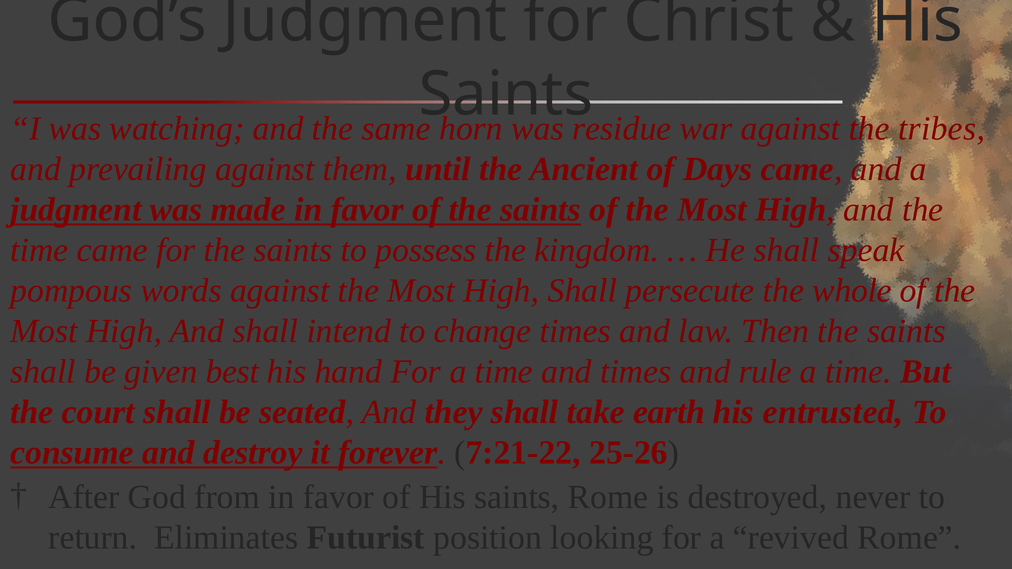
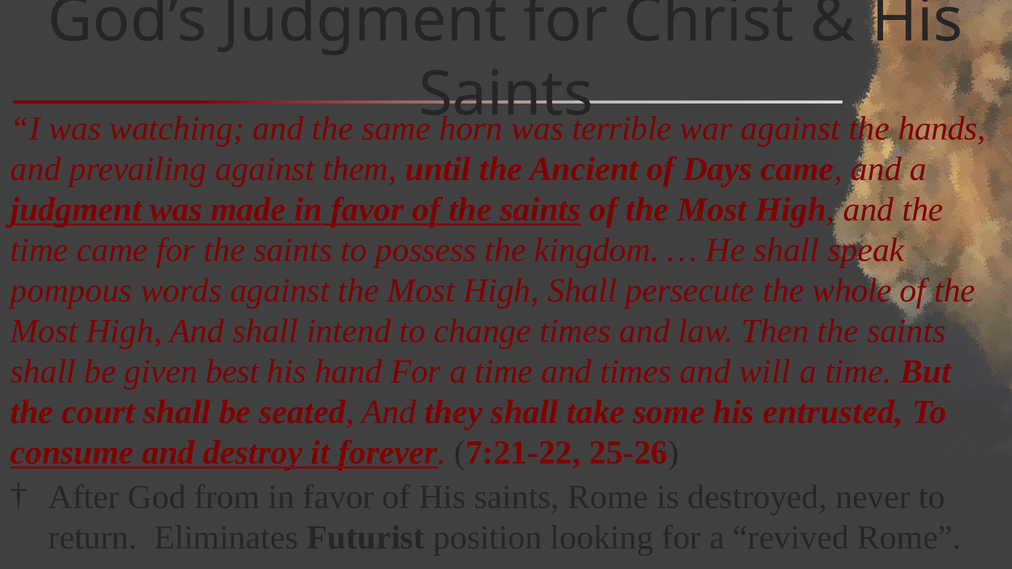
residue: residue -> terrible
tribes: tribes -> hands
rule: rule -> will
earth: earth -> some
